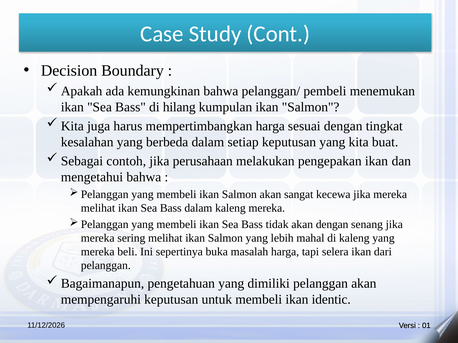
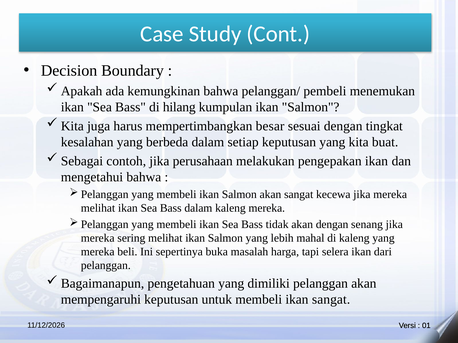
mempertimbangkan harga: harga -> besar
ikan identic: identic -> sangat
